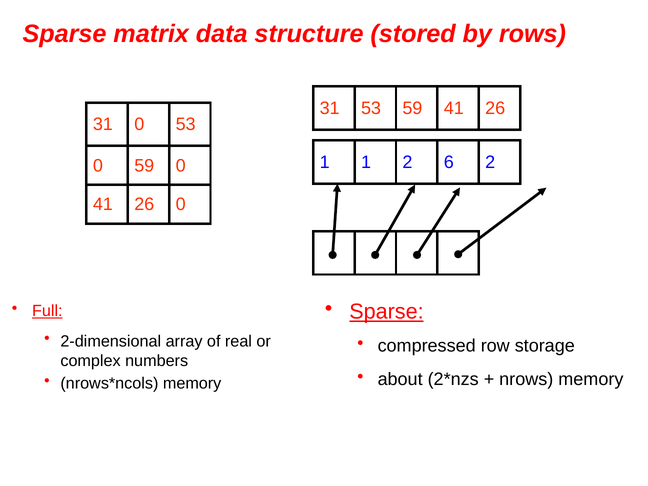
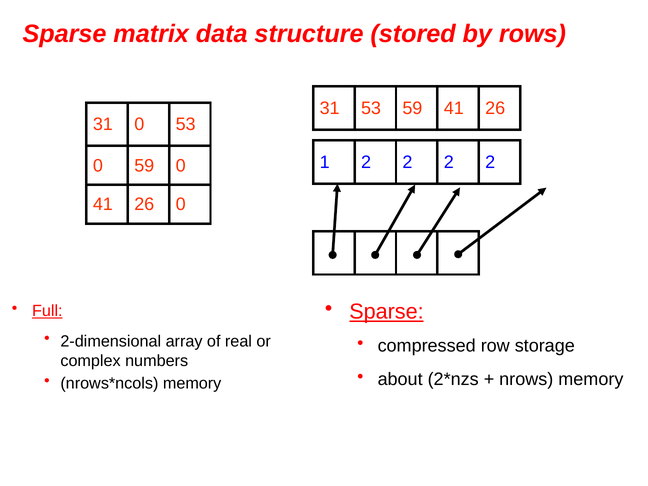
1 1: 1 -> 2
6 at (449, 162): 6 -> 2
